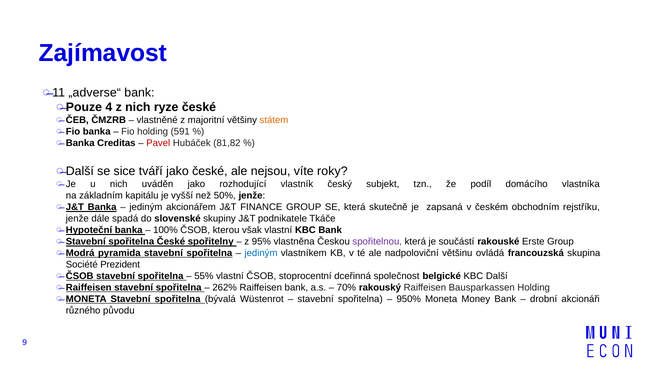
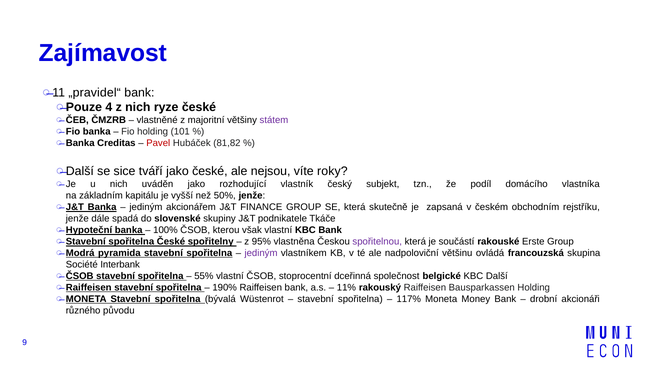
„adverse“: „adverse“ -> „pravidel“
státem colour: orange -> purple
591: 591 -> 101
jediným at (261, 253) colour: blue -> purple
Prezident: Prezident -> Interbank
262%: 262% -> 190%
70%: 70% -> 11%
950%: 950% -> 117%
